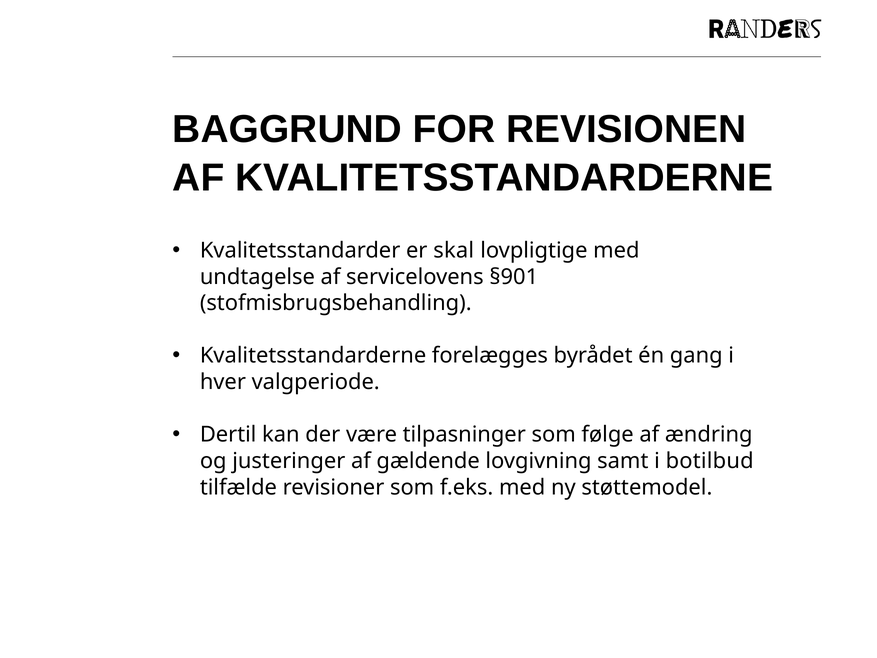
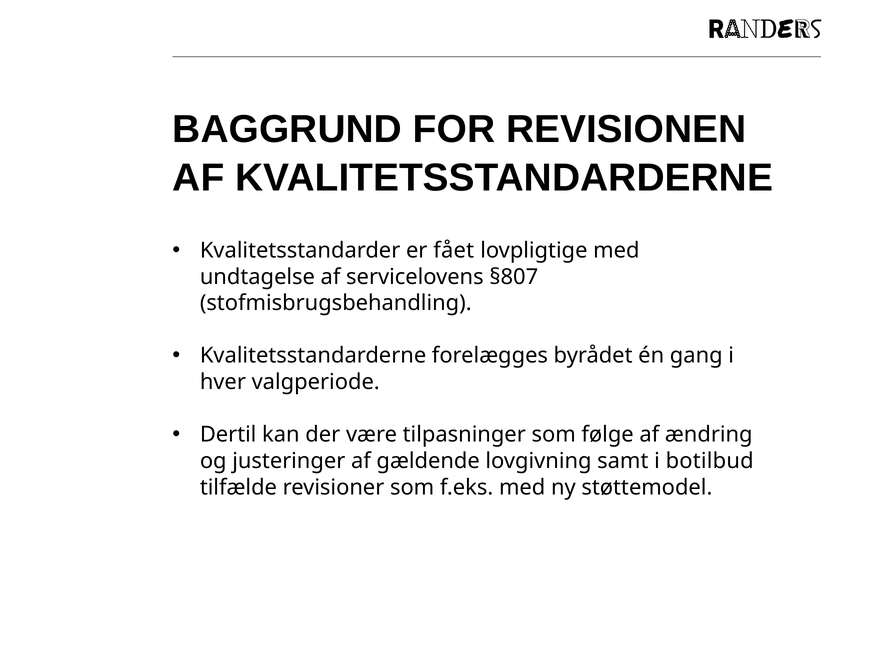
skal: skal -> fået
§901: §901 -> §807
